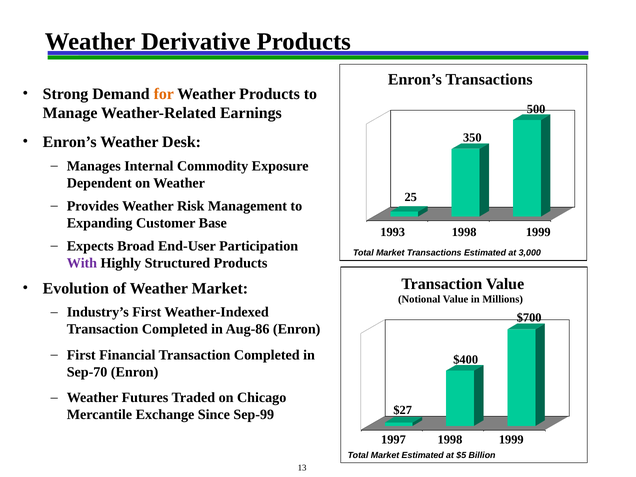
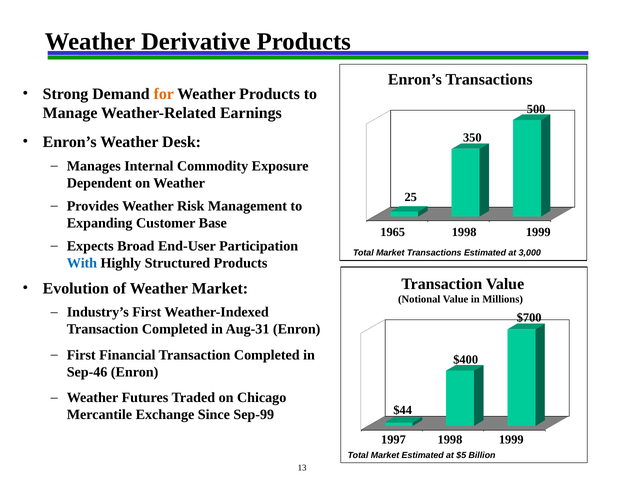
1993: 1993 -> 1965
With colour: purple -> blue
Aug-86: Aug-86 -> Aug-31
Sep-70: Sep-70 -> Sep-46
$27: $27 -> $44
